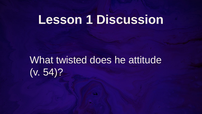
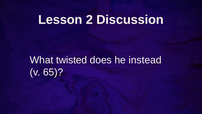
1: 1 -> 2
attitude: attitude -> instead
54: 54 -> 65
